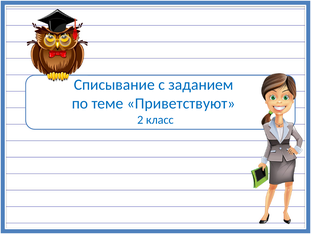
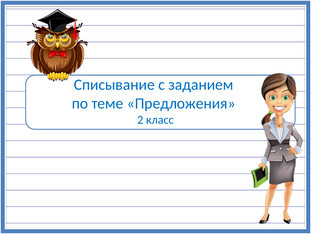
Приветствуют: Приветствуют -> Предложения
